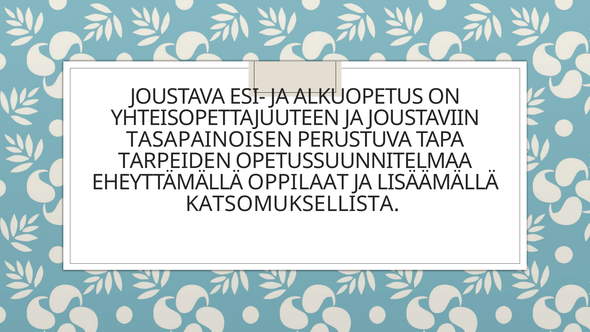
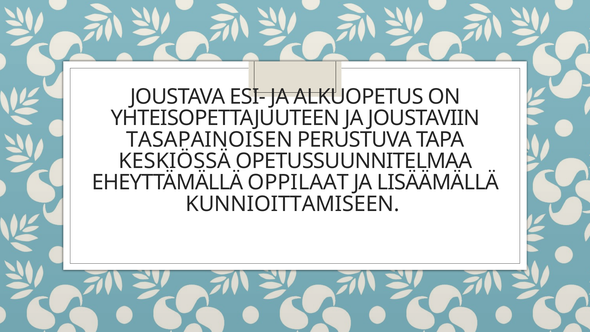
TARPEIDEN: TARPEIDEN -> KESKIÖSSÄ
KATSOMUKSELLISTA: KATSOMUKSELLISTA -> KUNNIOITTAMISEEN
